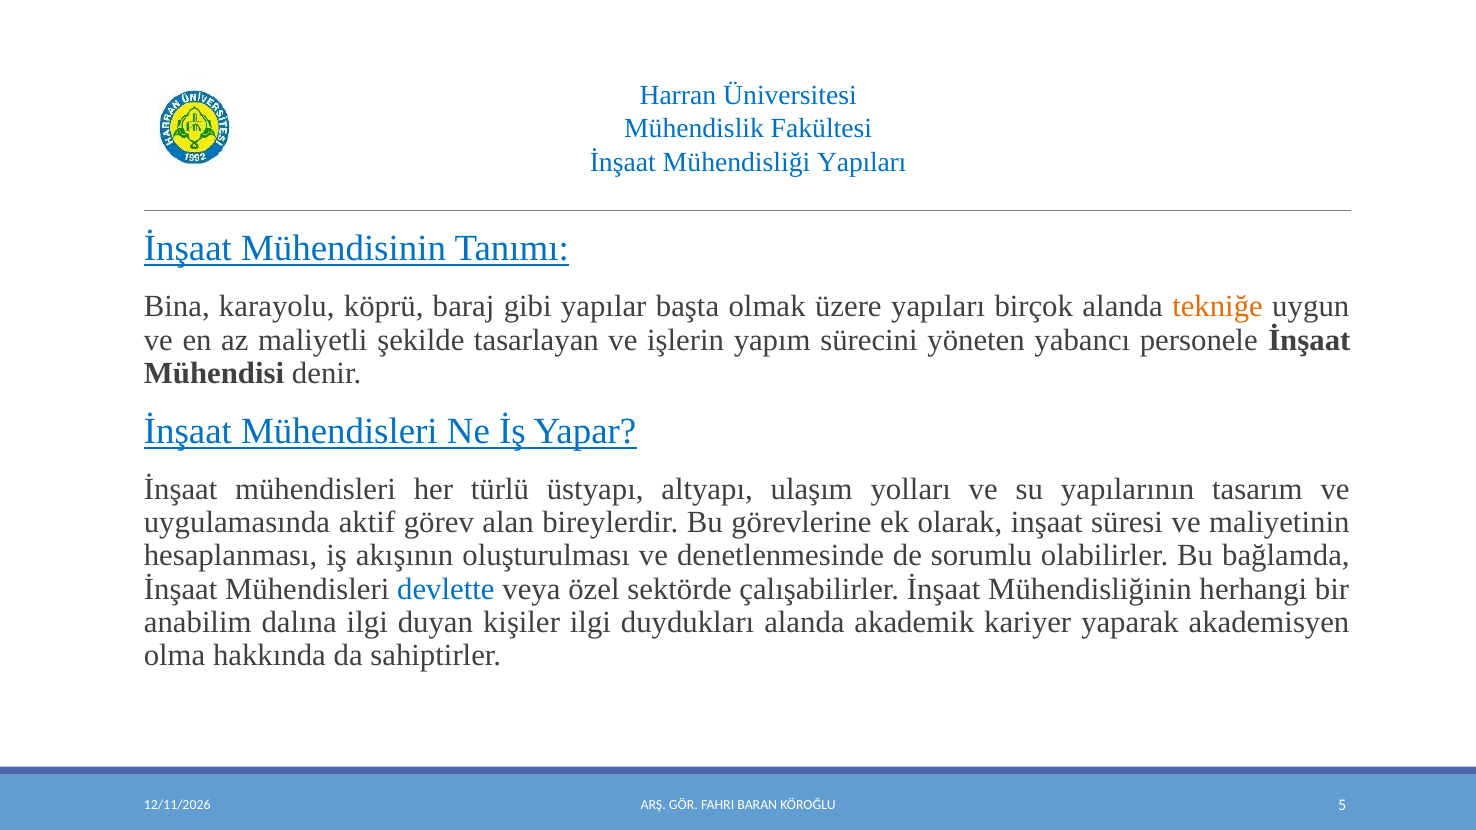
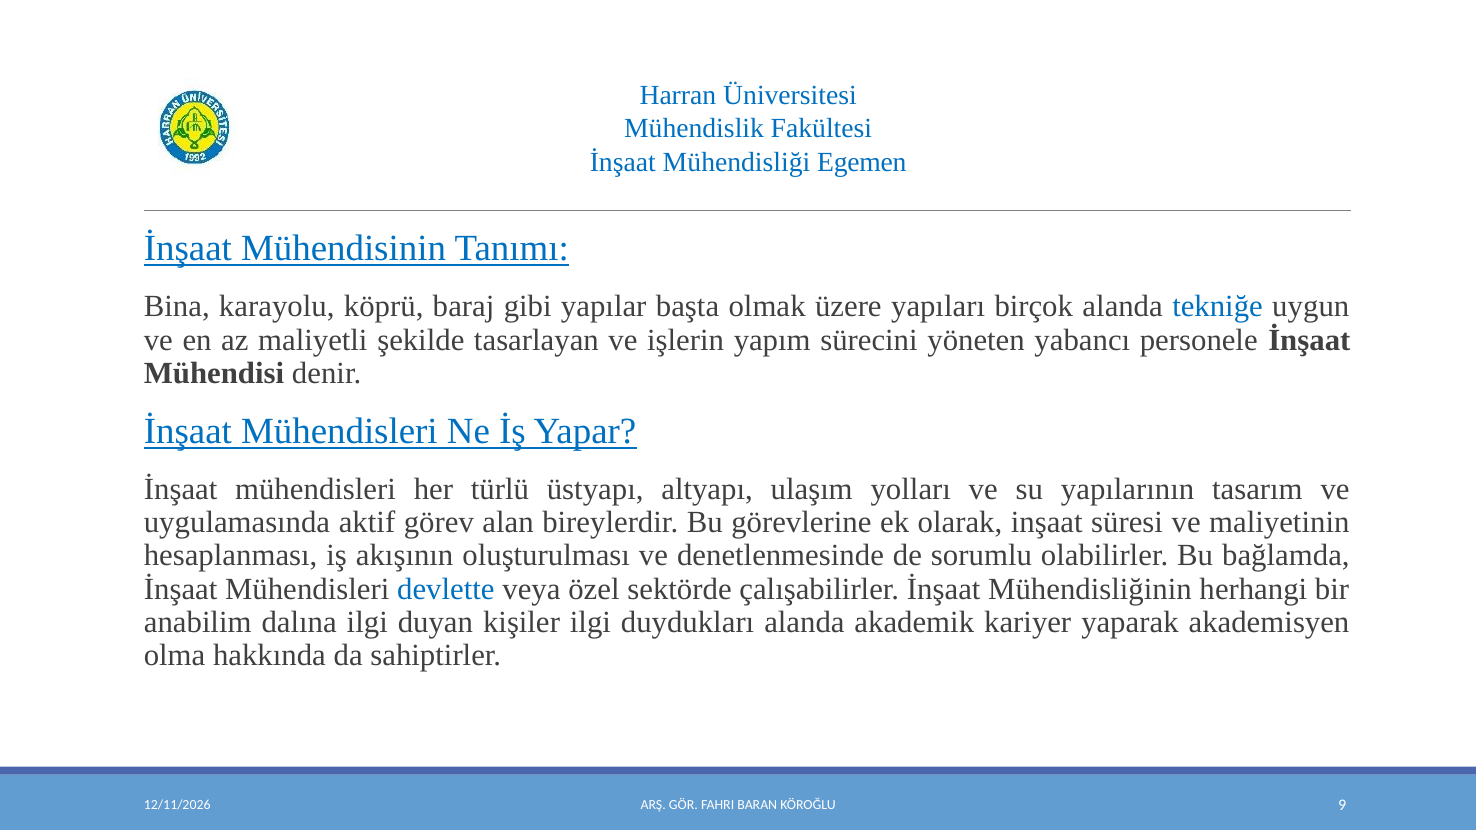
Mühendisliği Yapıları: Yapıları -> Egemen
tekniğe colour: orange -> blue
5: 5 -> 9
